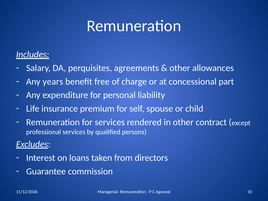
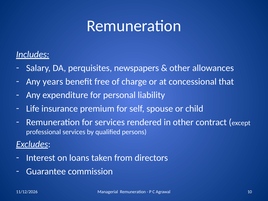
agreements: agreements -> newspapers
part: part -> that
